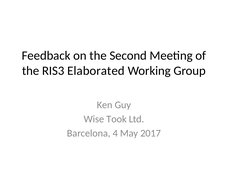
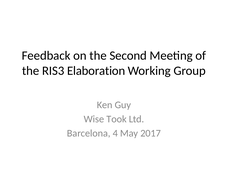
Elaborated: Elaborated -> Elaboration
